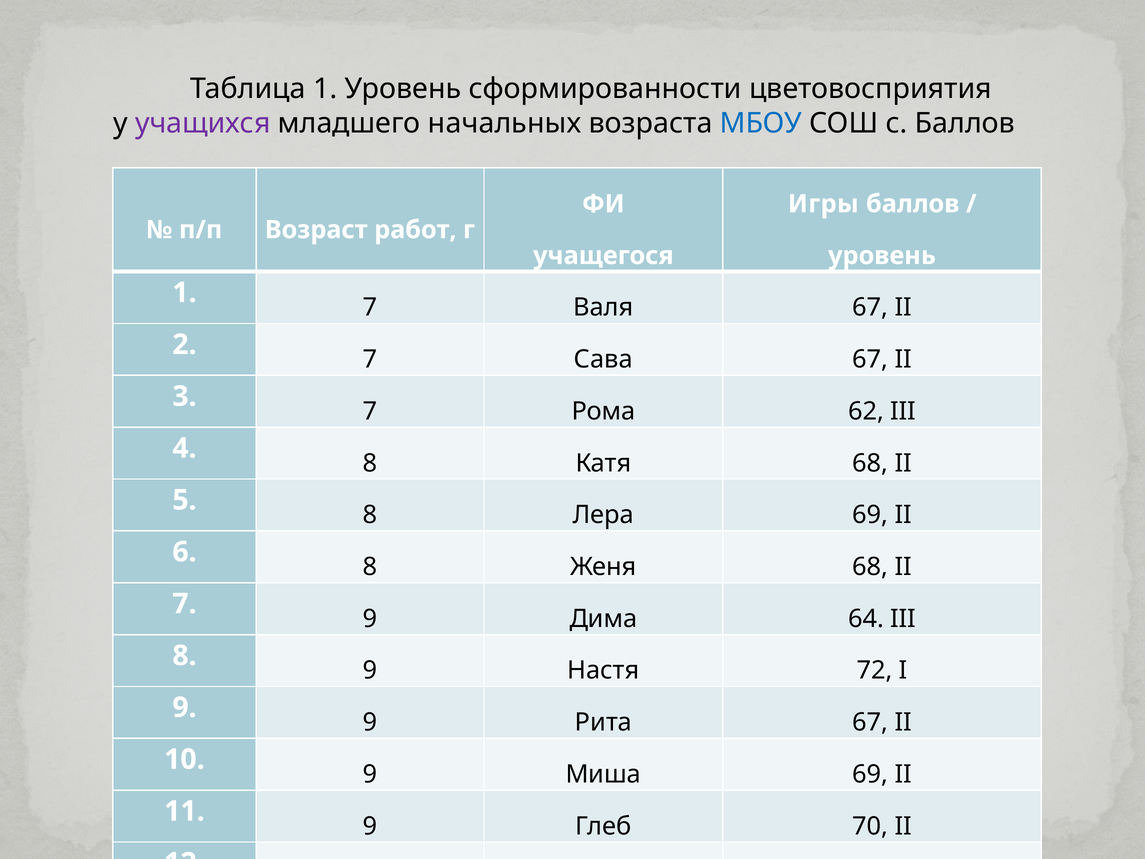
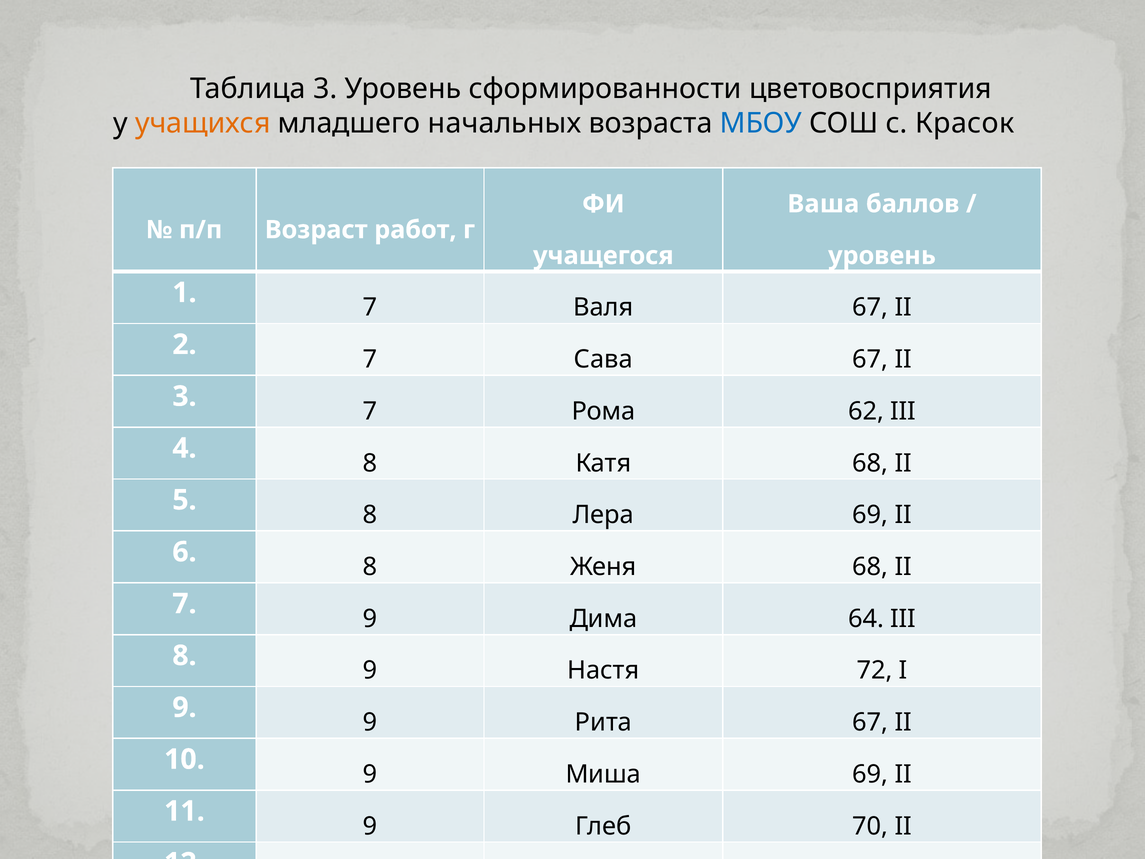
Таблица 1: 1 -> 3
учащихся colour: purple -> orange
с Баллов: Баллов -> Красок
Игры: Игры -> Ваша
